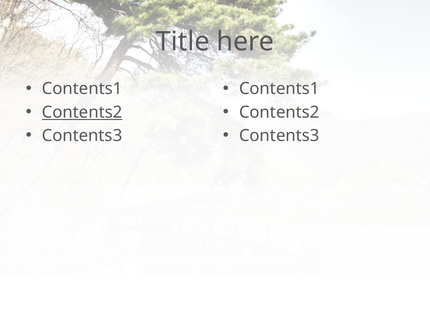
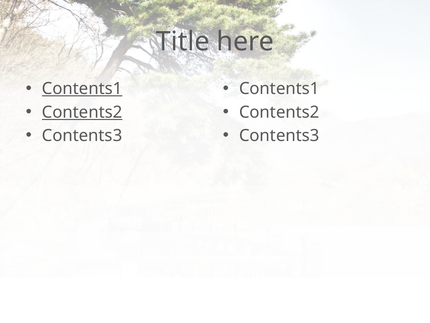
Contents1 at (82, 89) underline: none -> present
